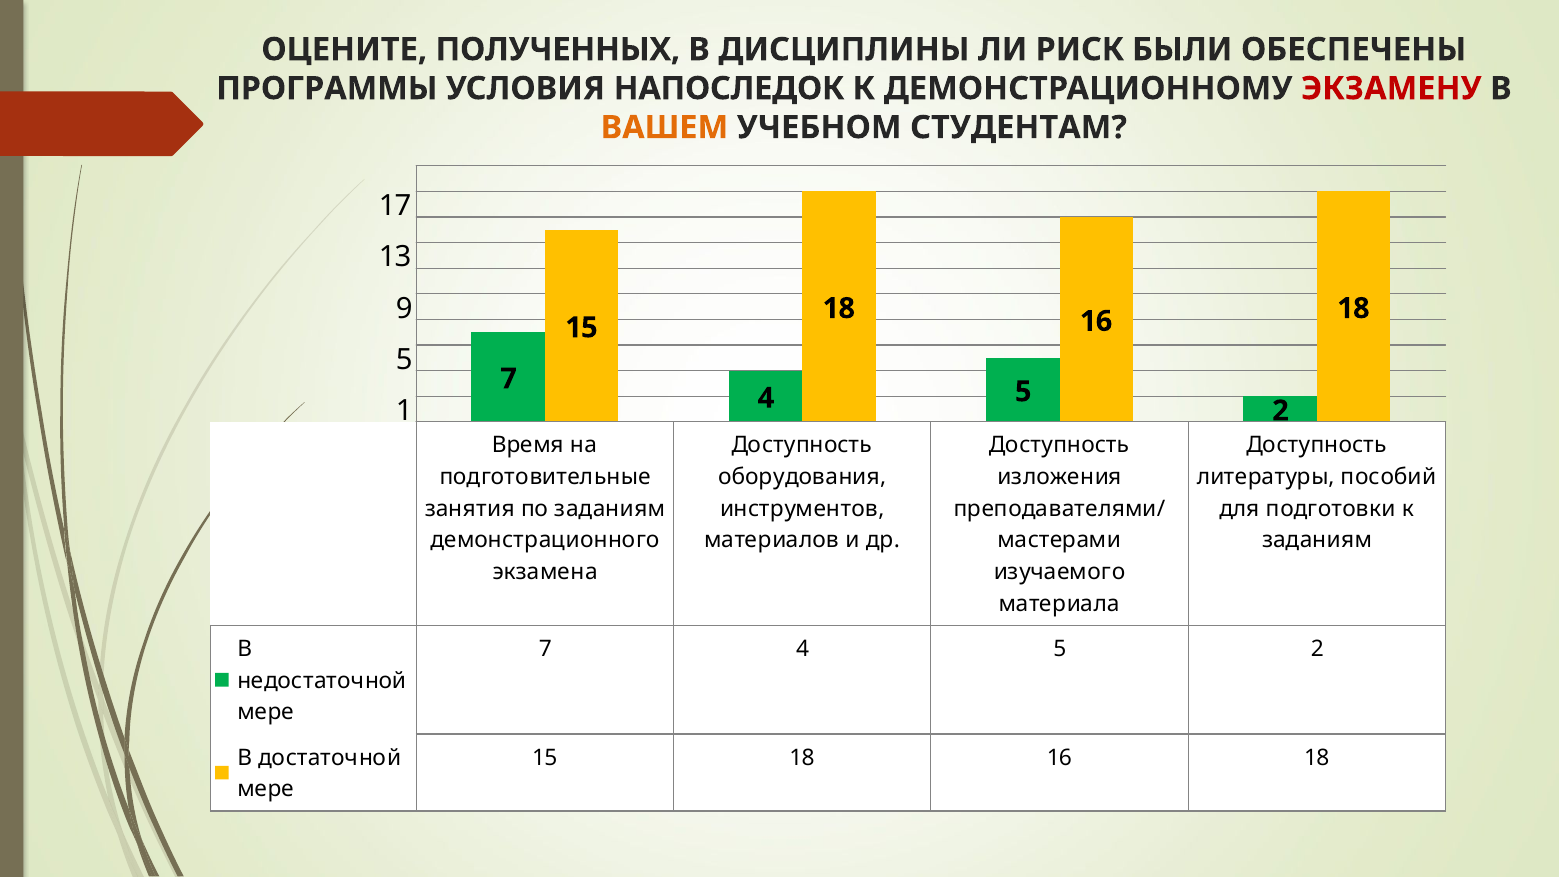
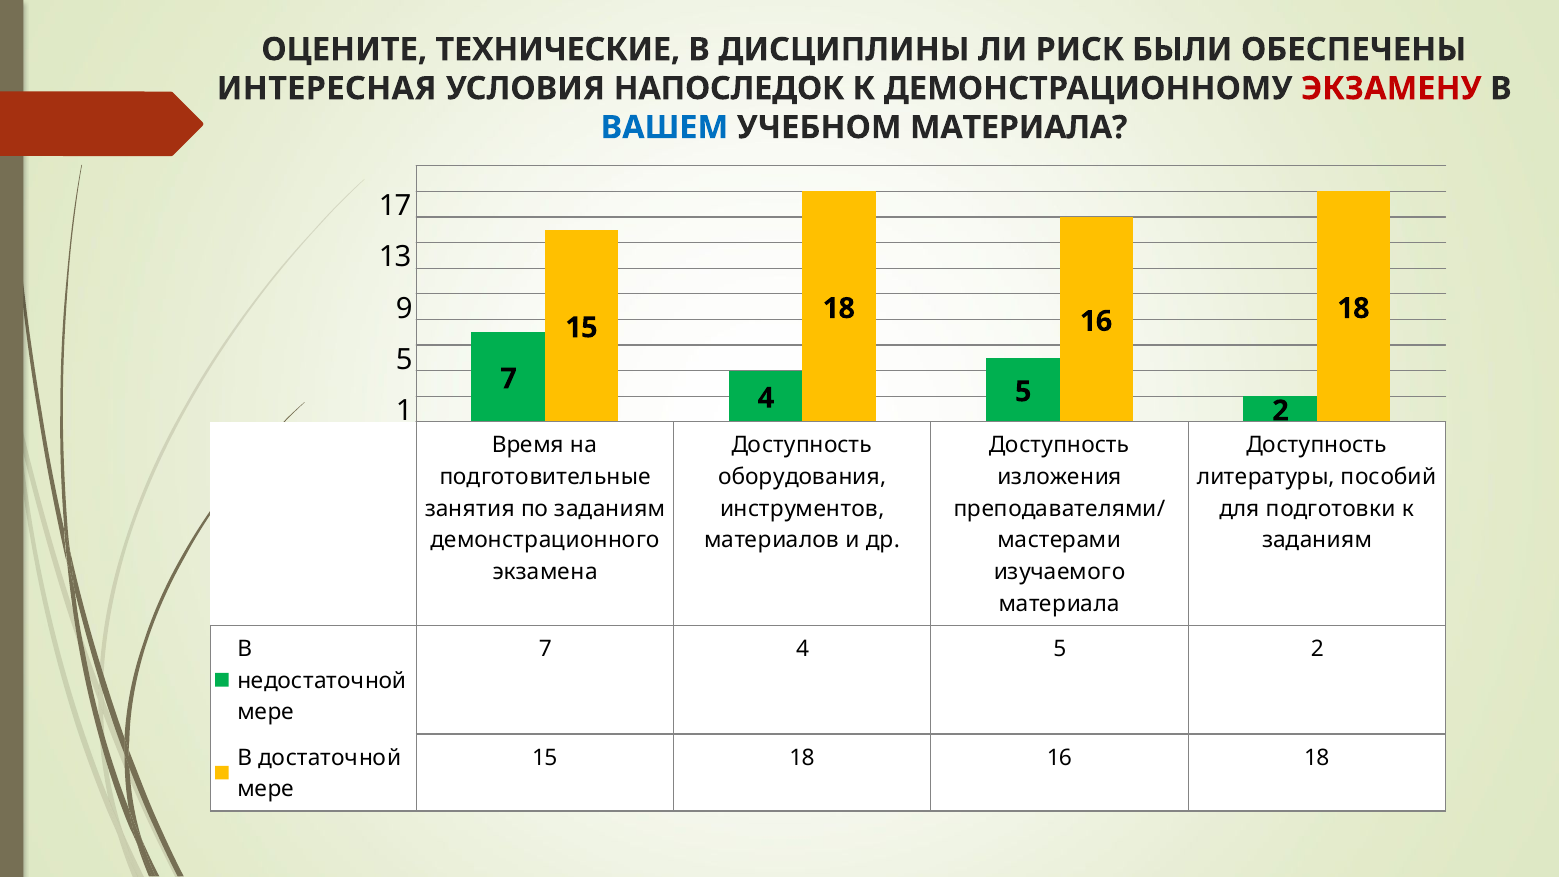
ПОЛУЧЕННЫХ: ПОЛУЧЕННЫХ -> ТЕХНИЧЕСКИЕ
ПРОГРАММЫ: ПРОГРАММЫ -> ИНТЕРЕСНАЯ
ВАШЕМ colour: orange -> blue
УЧЕБНОМ СТУДЕНТАМ: СТУДЕНТАМ -> МАТЕРИАЛА
